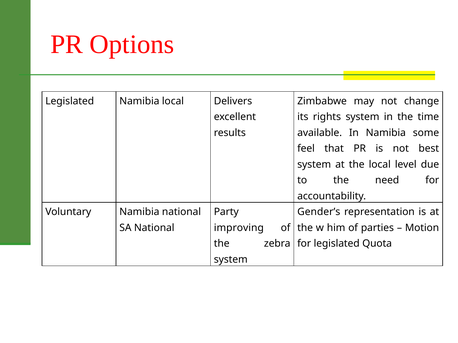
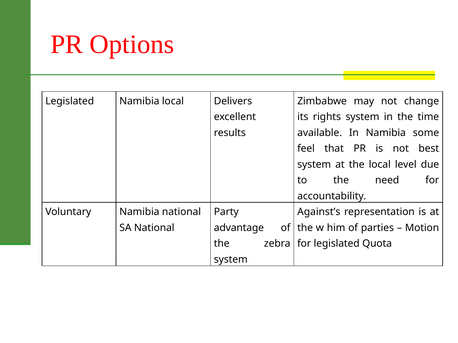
Gender’s: Gender’s -> Against’s
improving: improving -> advantage
